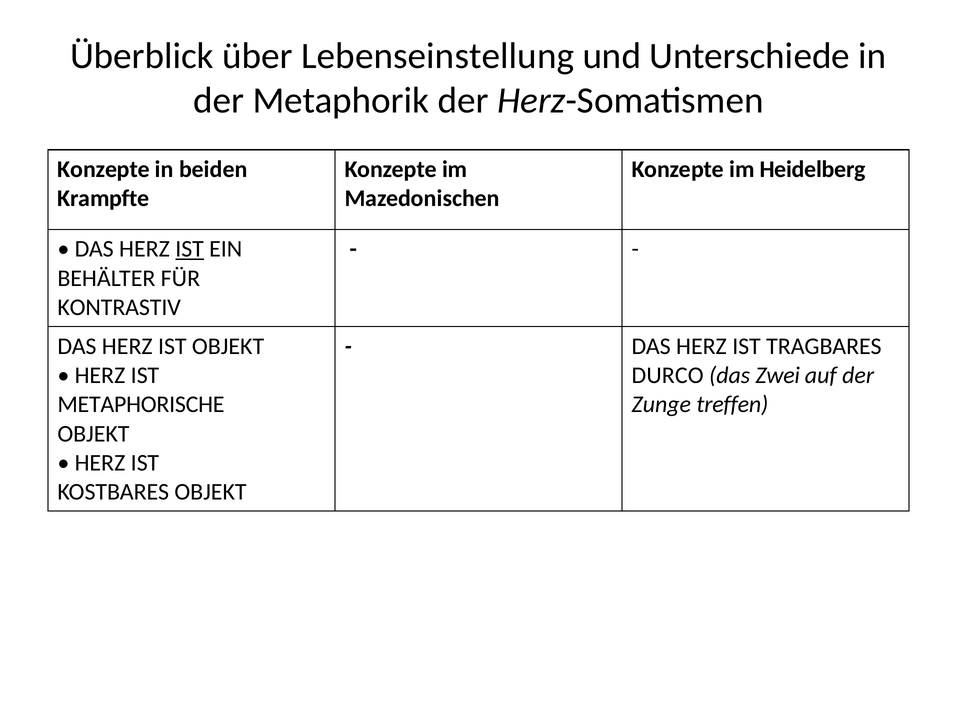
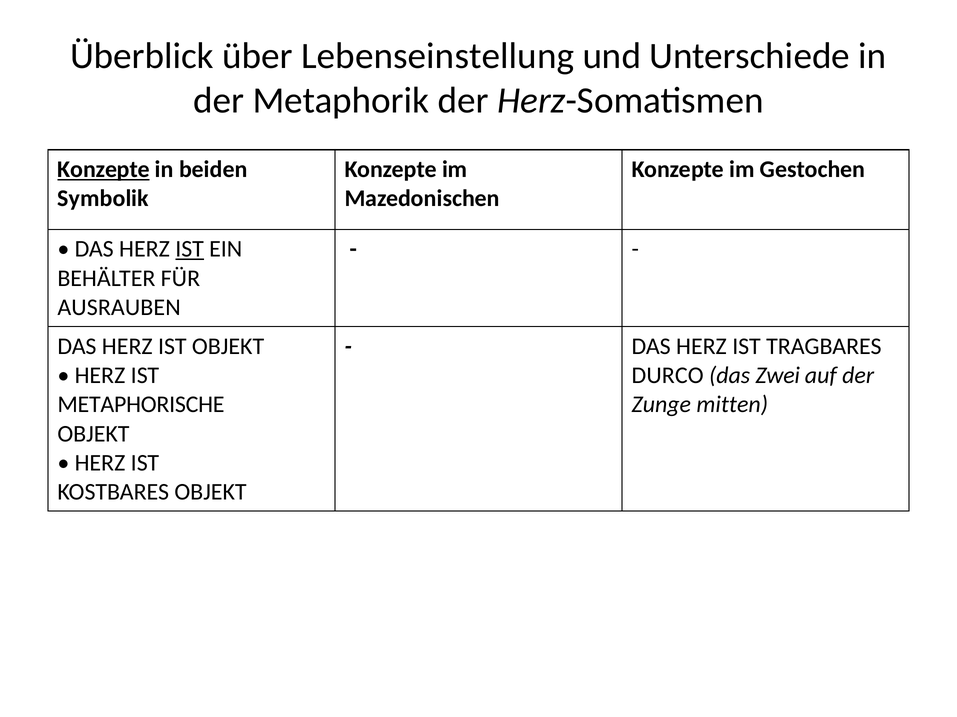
Konzepte at (104, 170) underline: none -> present
Heidelberg: Heidelberg -> Gestochen
Krampfte: Krampfte -> Symbolik
KONTRASTIV: KONTRASTIV -> AUSRAUBEN
treffen: treffen -> mitten
